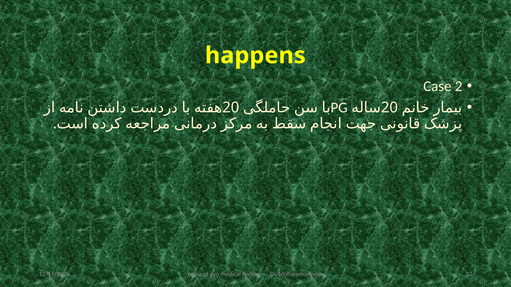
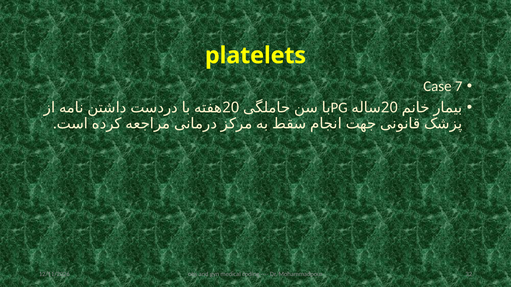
happens: happens -> platelets
2: 2 -> 7
